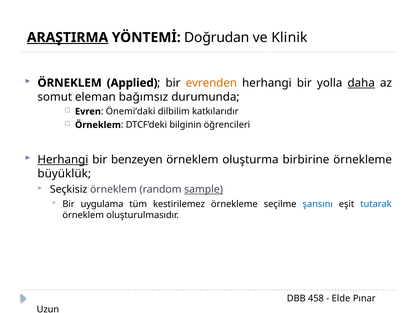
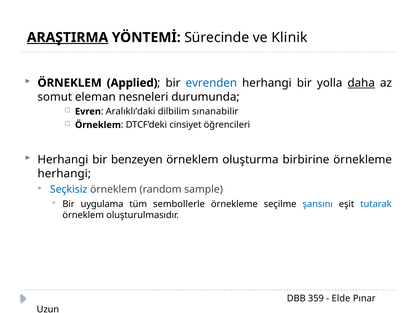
Doğrudan: Doğrudan -> Sürecinde
evrenden colour: orange -> blue
bağımsız: bağımsız -> nesneleri
Önemi’daki: Önemi’daki -> Aralıklı’daki
katkılarıdır: katkılarıdır -> sınanabilir
bilginin: bilginin -> cinsiyet
Herhangi at (63, 159) underline: present -> none
büyüklük at (64, 173): büyüklük -> herhangi
Seçkisiz colour: black -> blue
sample underline: present -> none
kestirilemez: kestirilemez -> sembollerle
458: 458 -> 359
